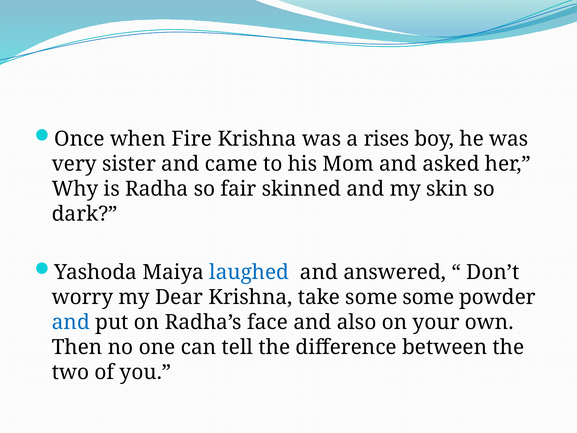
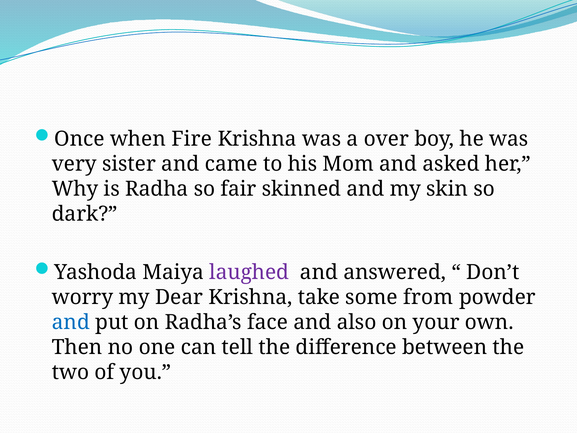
rises: rises -> over
laughed colour: blue -> purple
some some: some -> from
